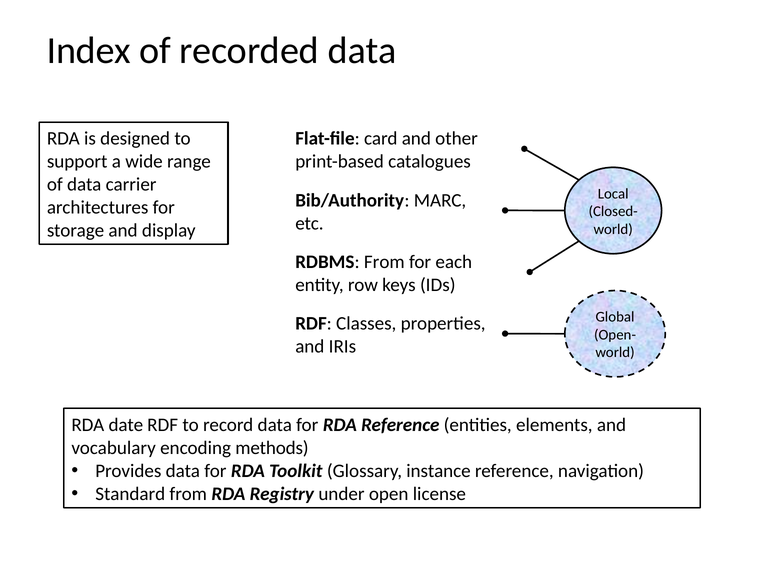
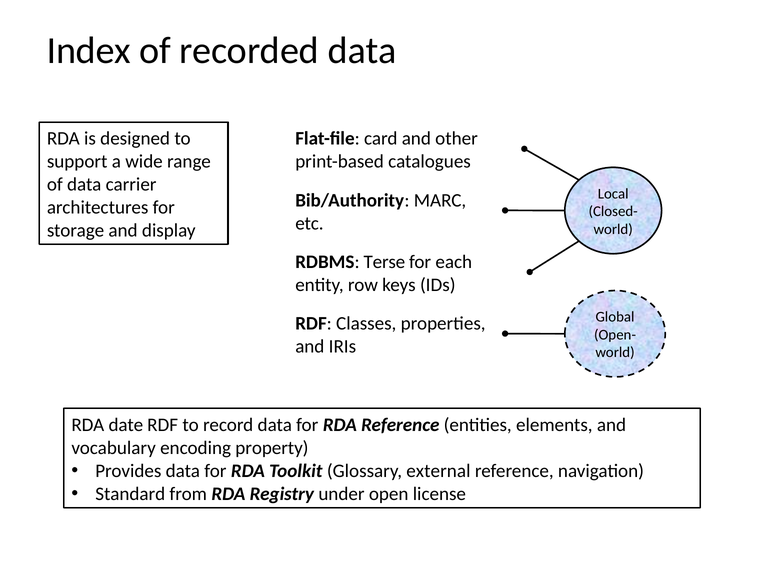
RDBMS From: From -> Terse
methods: methods -> property
instance: instance -> external
